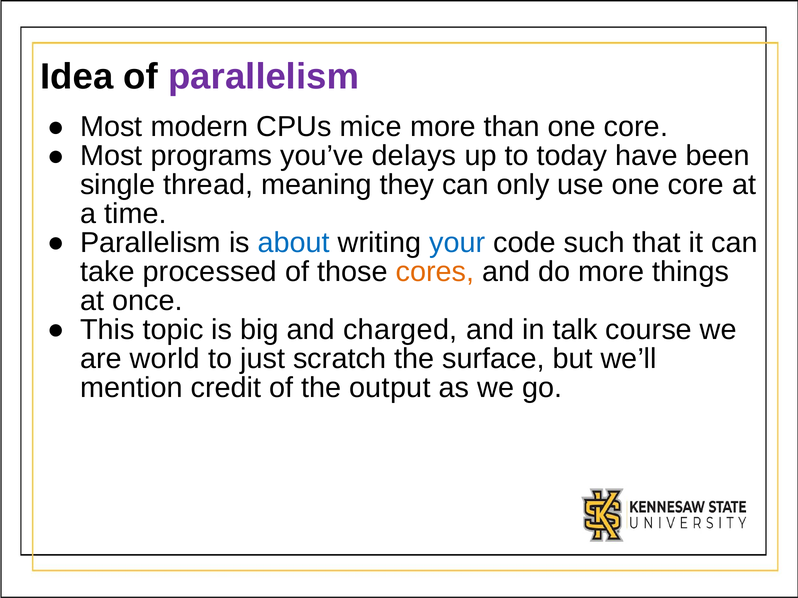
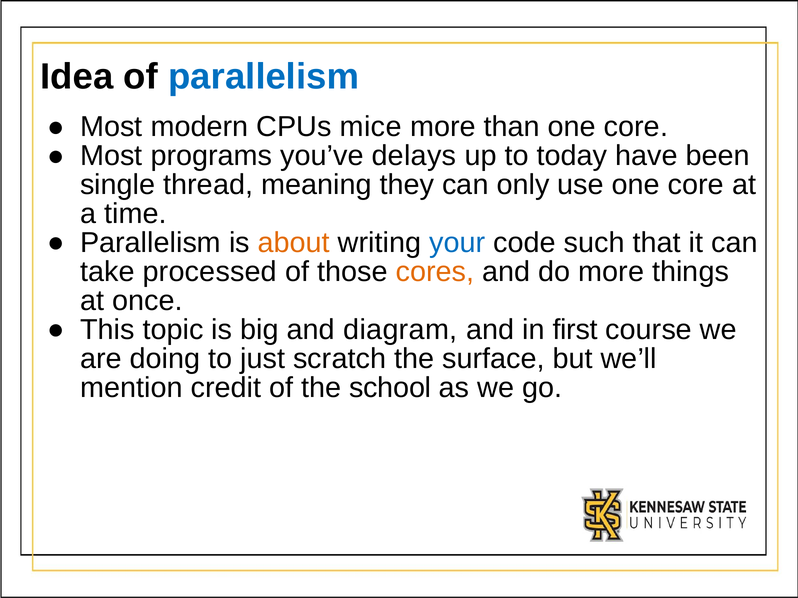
parallelism at (264, 77) colour: purple -> blue
about colour: blue -> orange
charged: charged -> diagram
talk: talk -> first
world: world -> doing
output: output -> school
